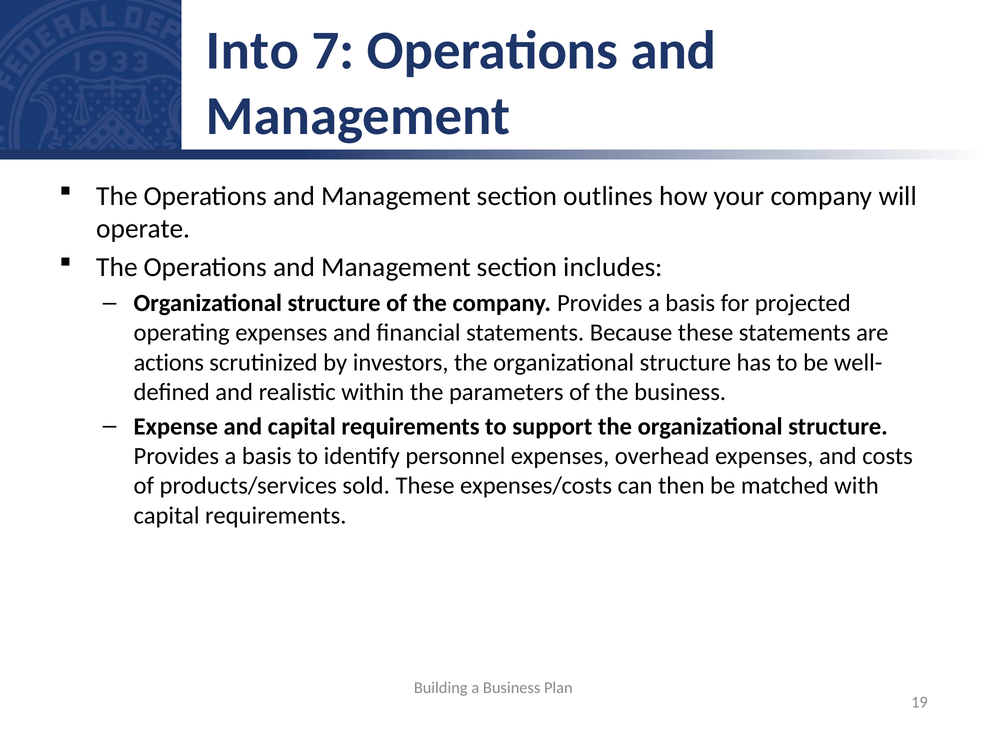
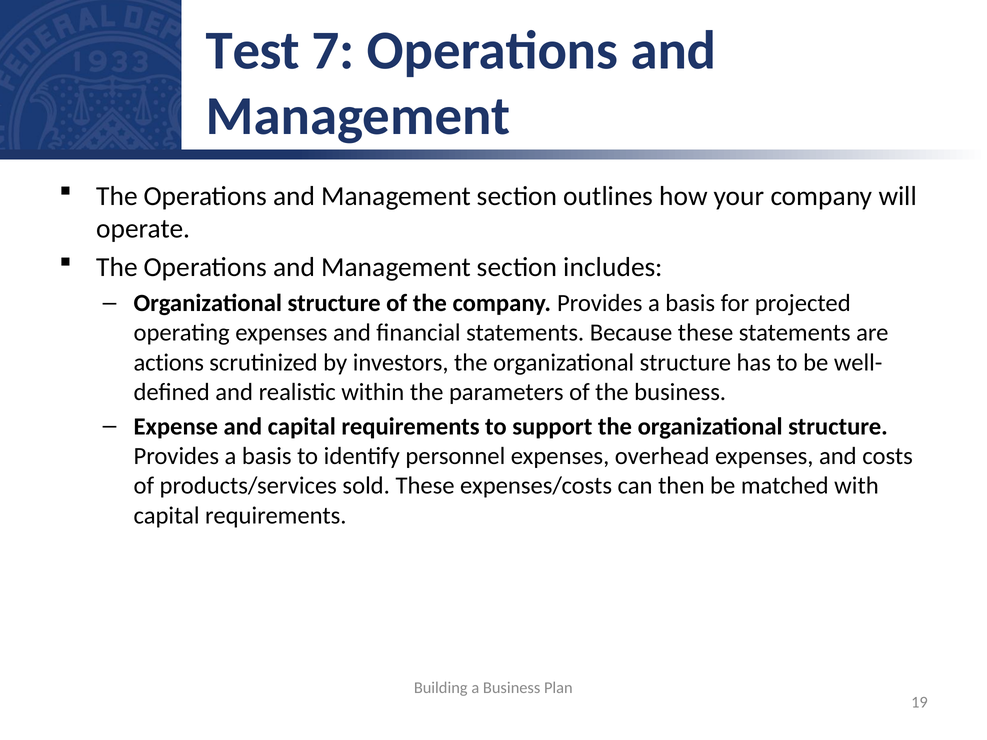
Into: Into -> Test
